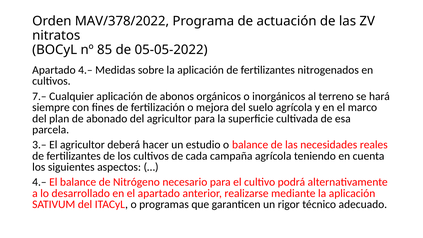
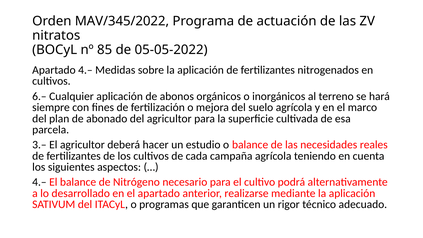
MAV/378/2022: MAV/378/2022 -> MAV/345/2022
7.–: 7.– -> 6.–
